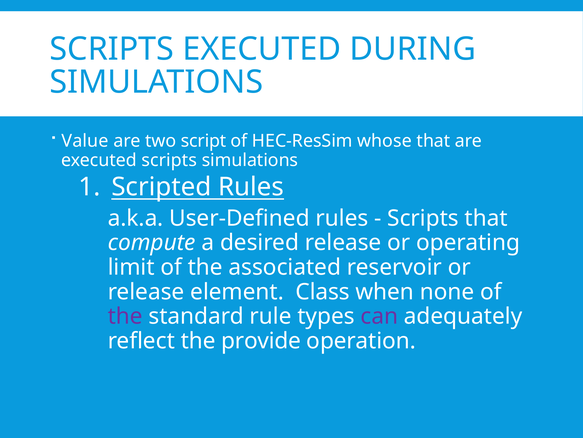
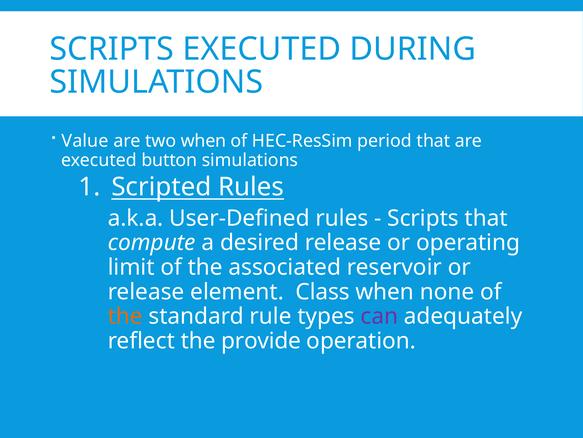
two script: script -> when
whose: whose -> period
executed scripts: scripts -> button
the at (125, 316) colour: purple -> orange
